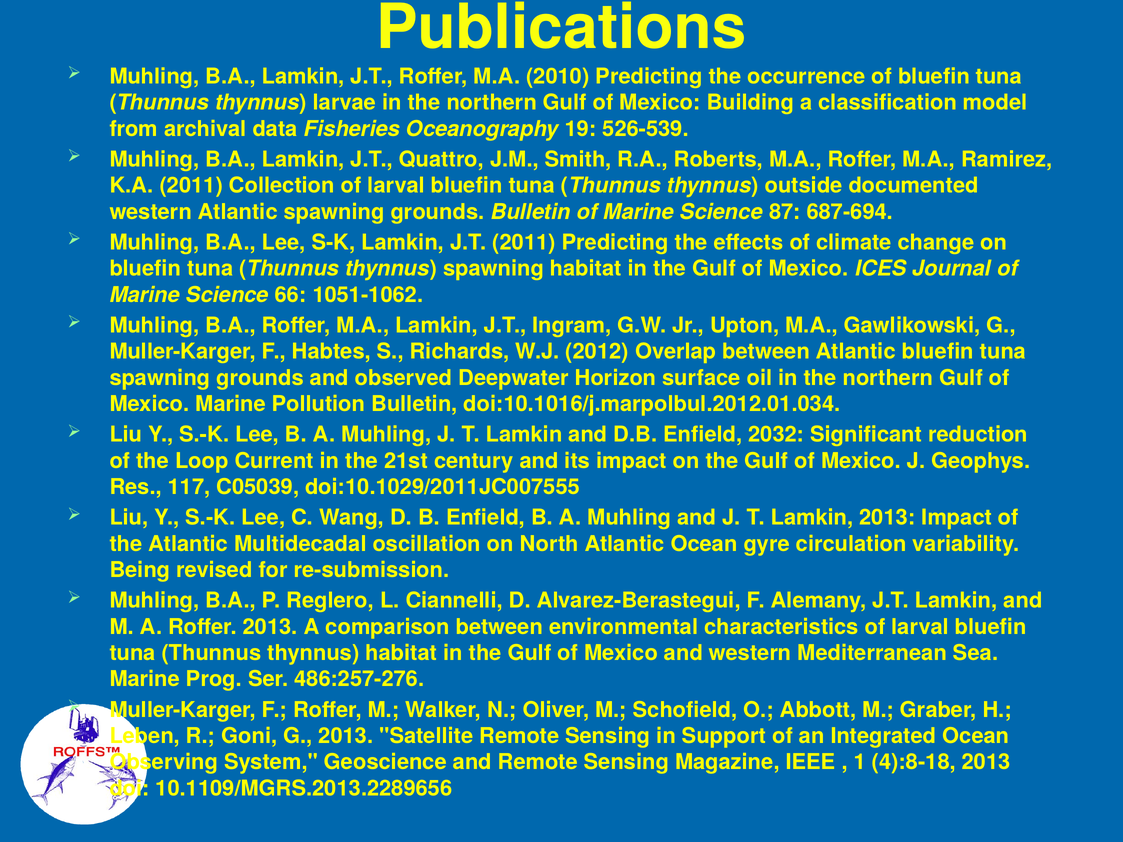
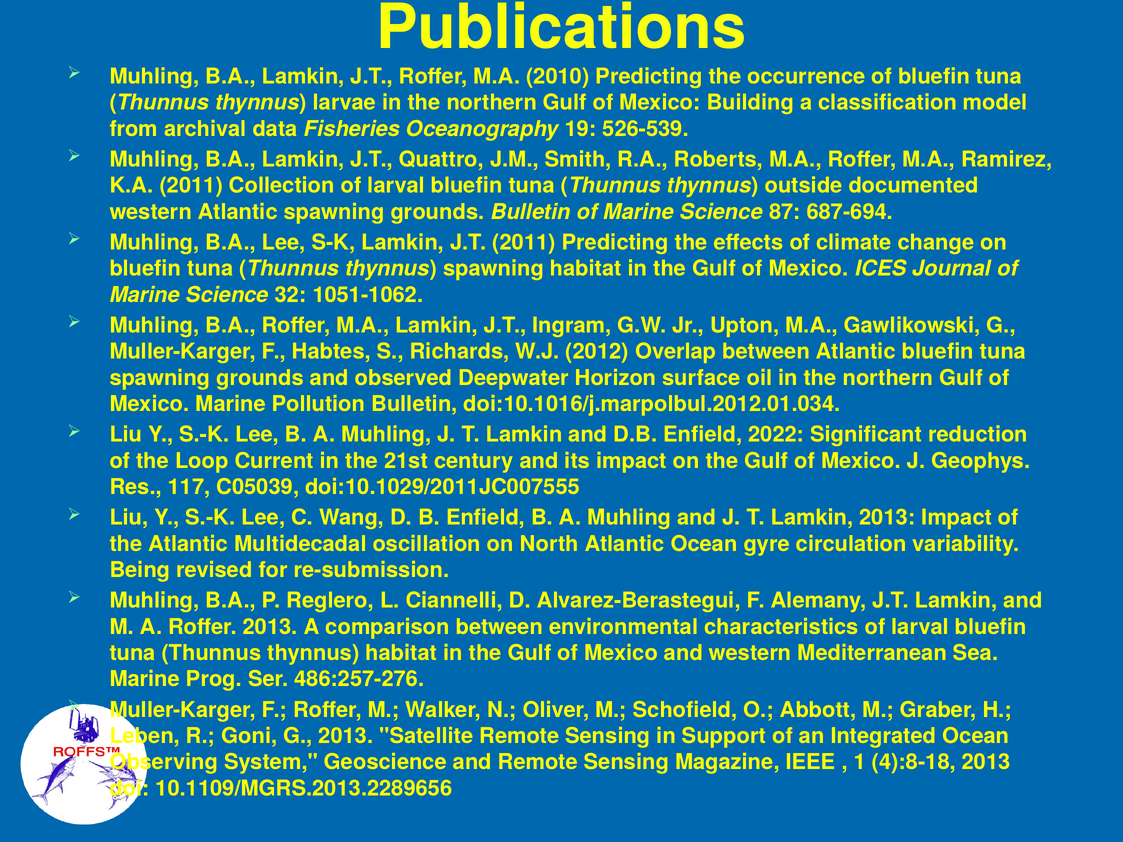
66: 66 -> 32
2032: 2032 -> 2022
